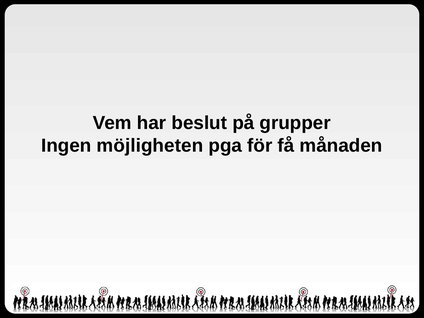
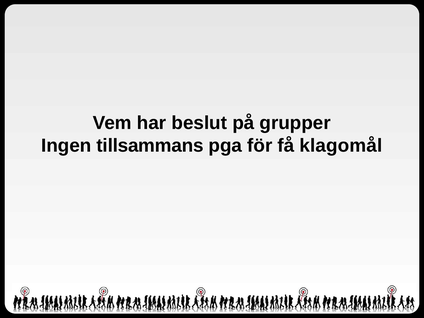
möjligheten: möjligheten -> tillsammans
månaden: månaden -> klagomål
